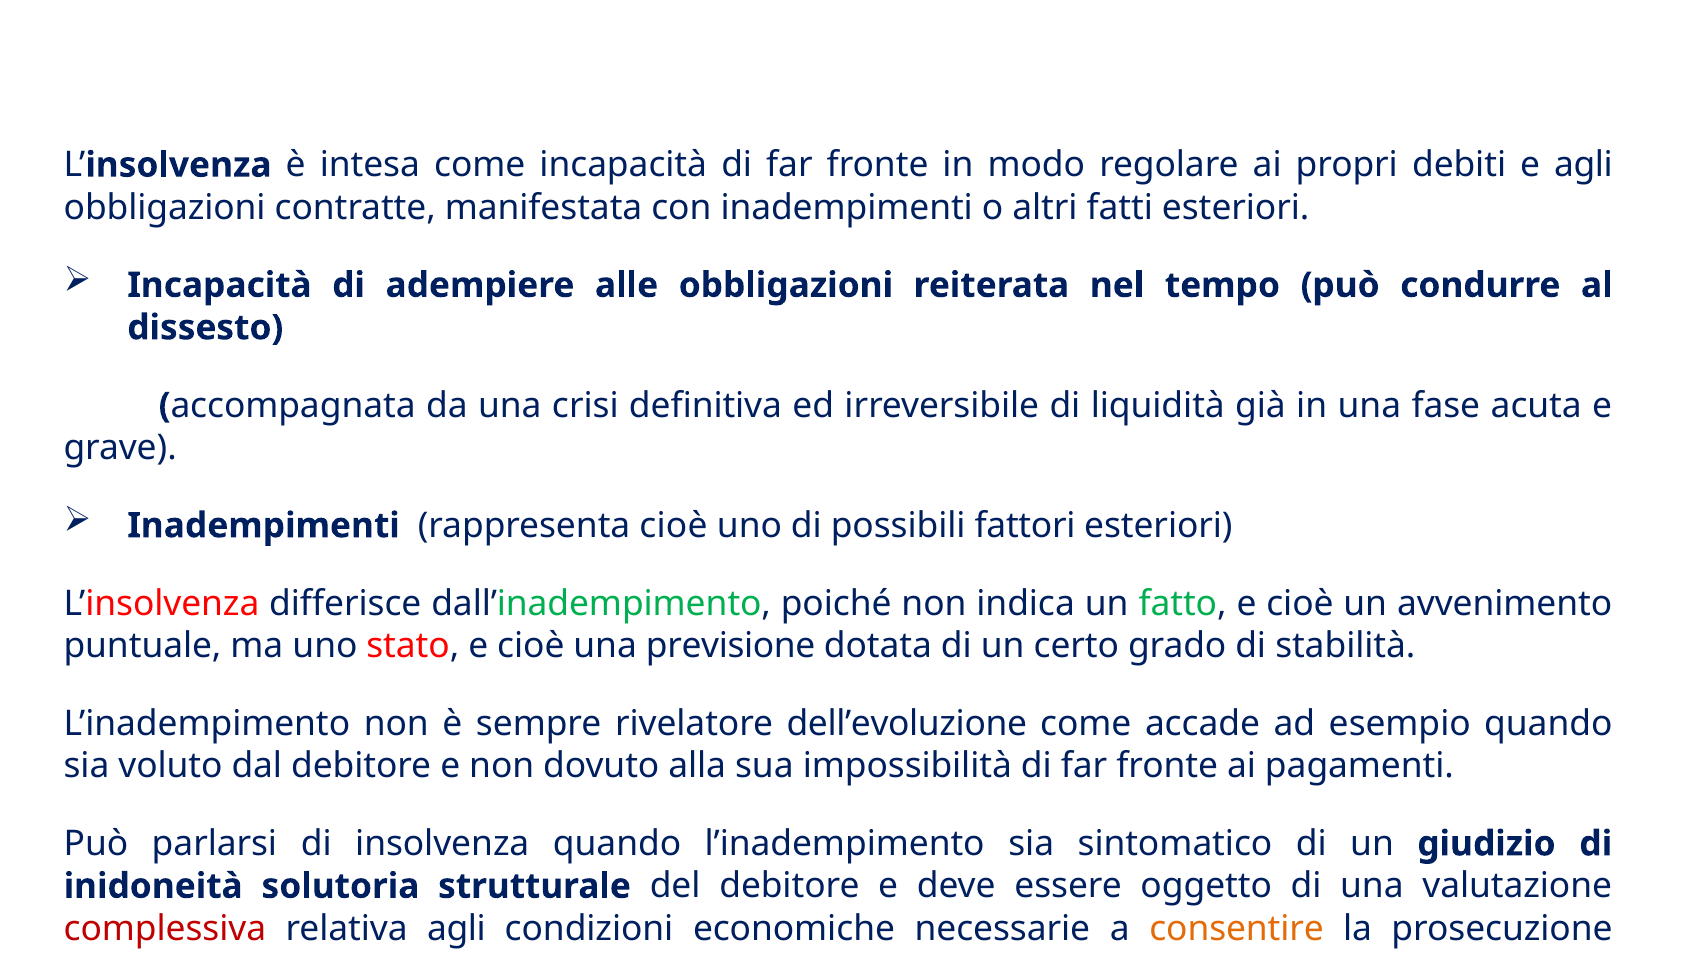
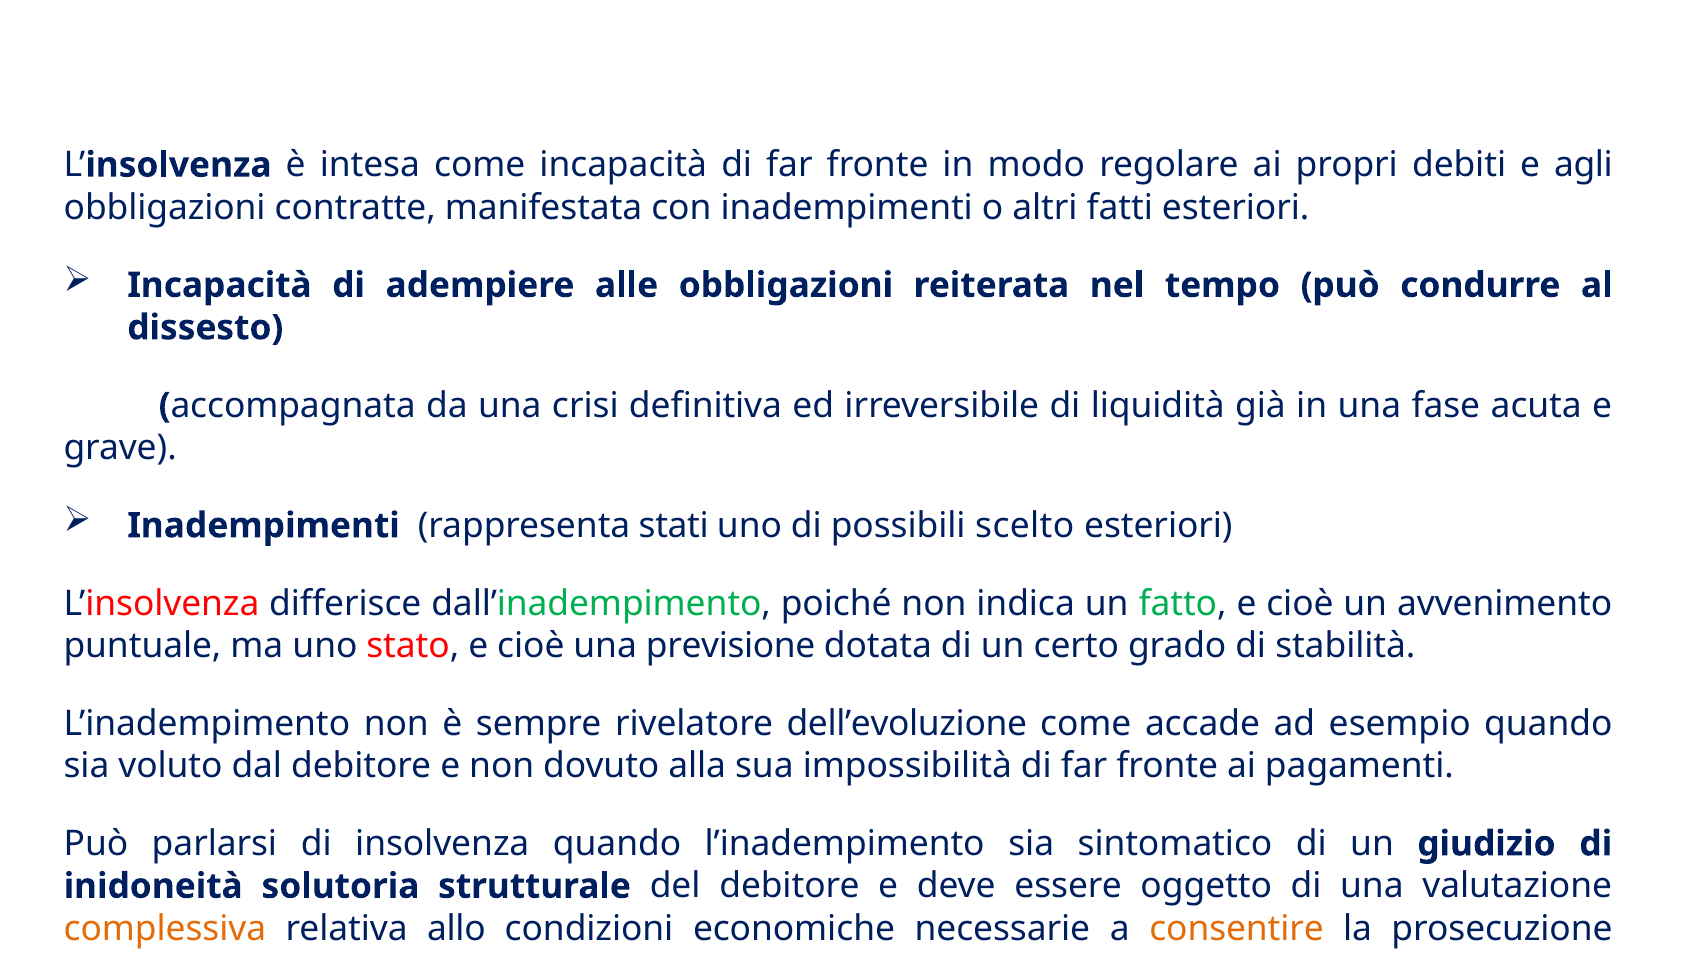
rappresenta cioè: cioè -> stati
fattori: fattori -> scelto
complessiva colour: red -> orange
relativa agli: agli -> allo
